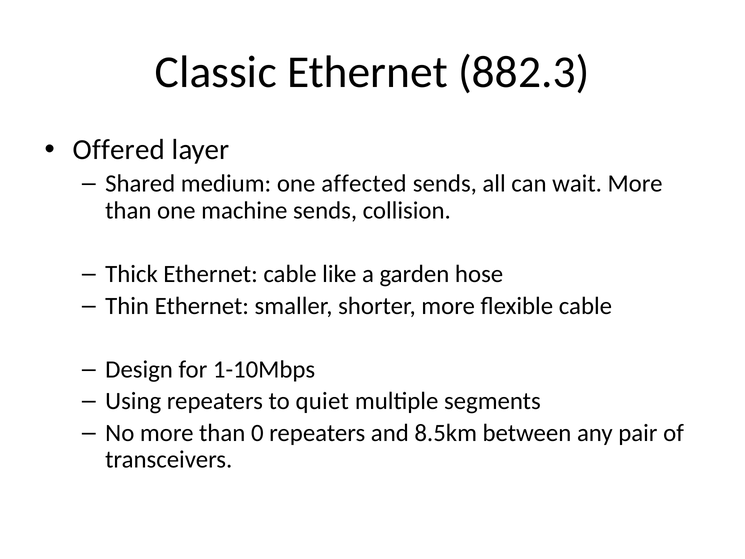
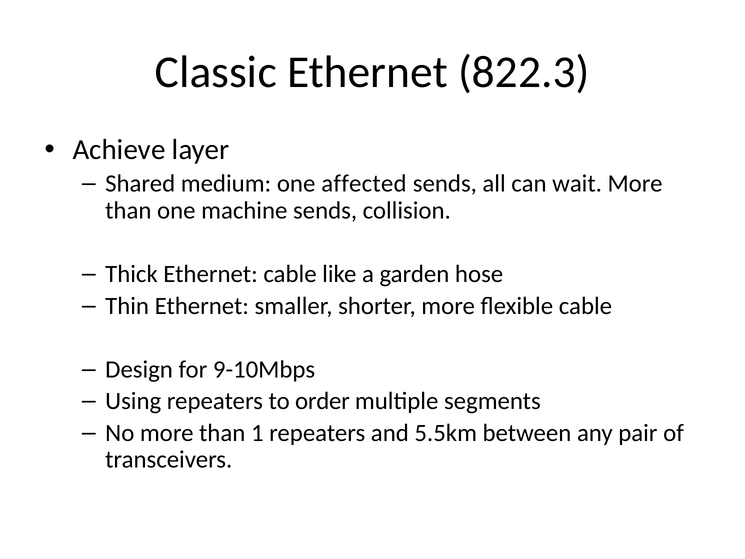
882.3: 882.3 -> 822.3
Offered: Offered -> Achieve
1-10Mbps: 1-10Mbps -> 9-10Mbps
quiet: quiet -> order
0: 0 -> 1
8.5km: 8.5km -> 5.5km
